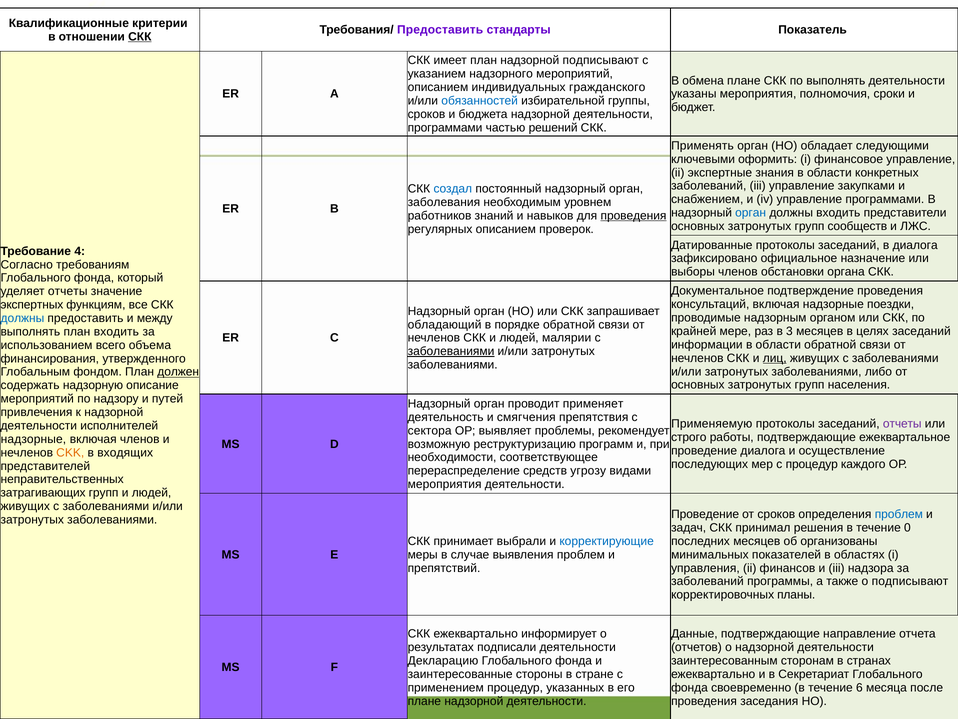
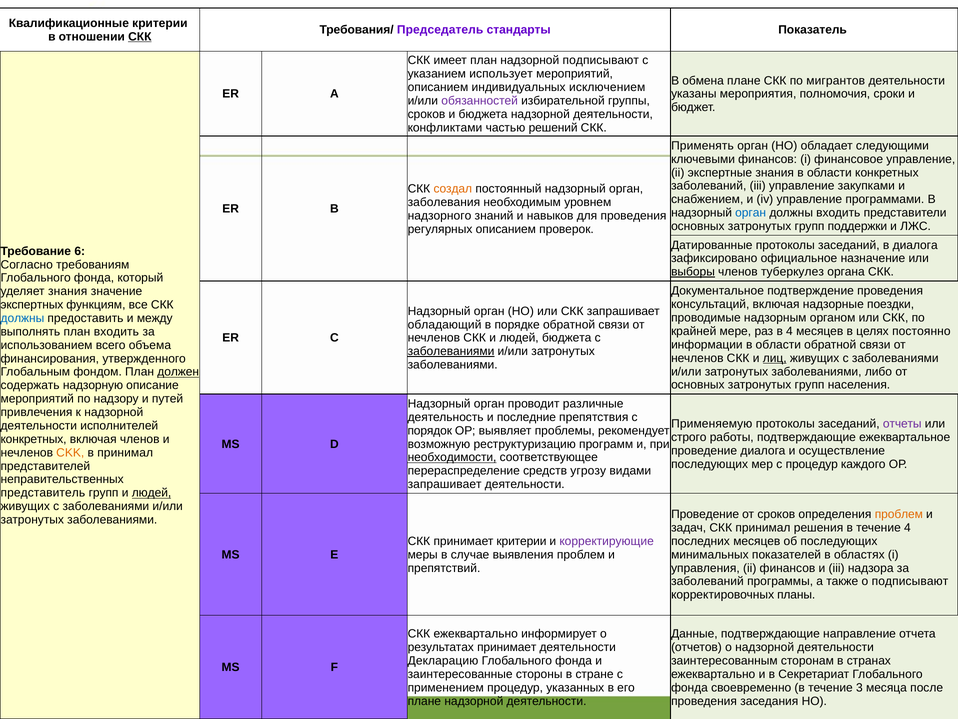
Требования/ Предоставить: Предоставить -> Председатель
надзорного: надзорного -> использует
по выполнять: выполнять -> мигрантов
гражданского: гражданского -> исключением
обязанностей colour: blue -> purple
программами at (445, 128): программами -> конфликтами
ключевыми оформить: оформить -> финансов
создал colour: blue -> orange
работников: работников -> надзорного
проведения at (633, 216) underline: present -> none
сообществ: сообществ -> поддержки
4: 4 -> 6
выборы underline: none -> present
обстановки: обстановки -> туберкулез
уделяет отчеты: отчеты -> знания
в 3: 3 -> 4
целях заседаний: заседаний -> постоянно
людей малярии: малярии -> бюджета
применяет: применяет -> различные
смягчения: смягчения -> последние
сектора: сектора -> порядок
надзорные at (33, 439): надзорные -> конкретных
в входящих: входящих -> принимал
необходимости underline: none -> present
мероприятия at (445, 484): мероприятия -> запрашивает
затрагивающих: затрагивающих -> представитель
людей at (152, 493) underline: none -> present
проблем at (899, 514) colour: blue -> orange
течение 0: 0 -> 4
принимает выбрали: выбрали -> критерии
корректирующие colour: blue -> purple
об организованы: организованы -> последующих
результатах подписали: подписали -> принимает
6: 6 -> 3
